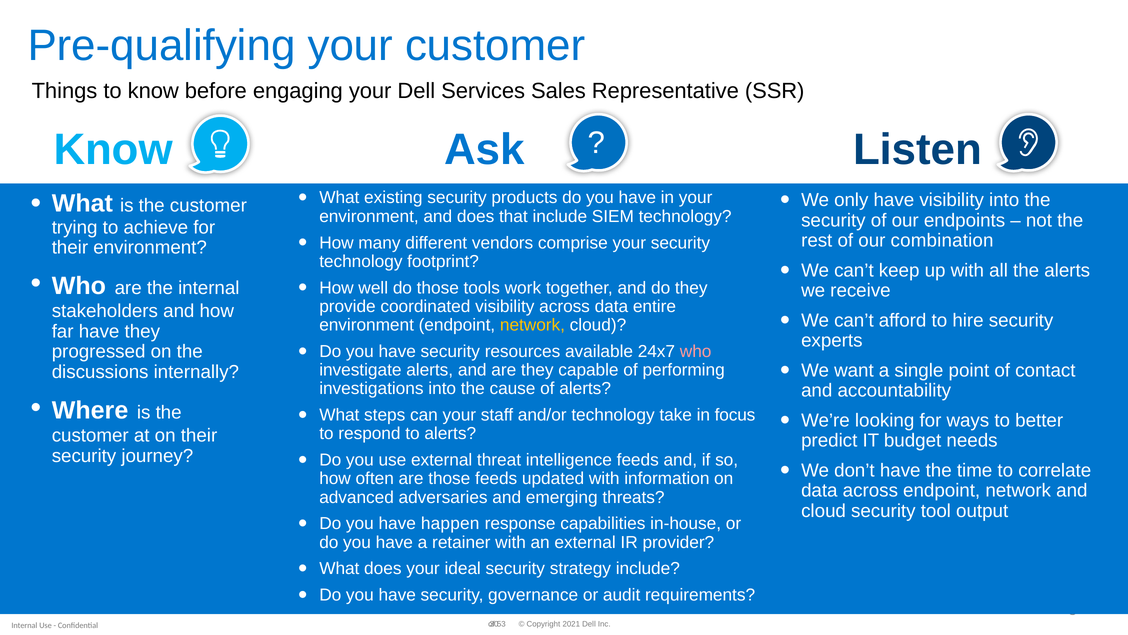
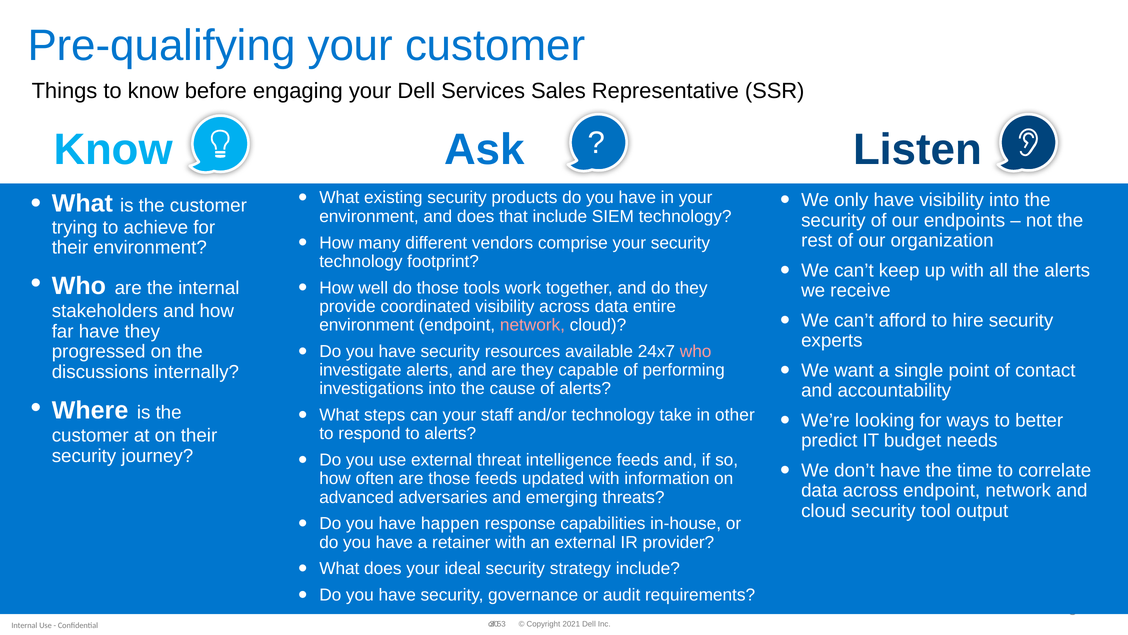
combination: combination -> organization
network at (532, 325) colour: yellow -> pink
focus: focus -> other
